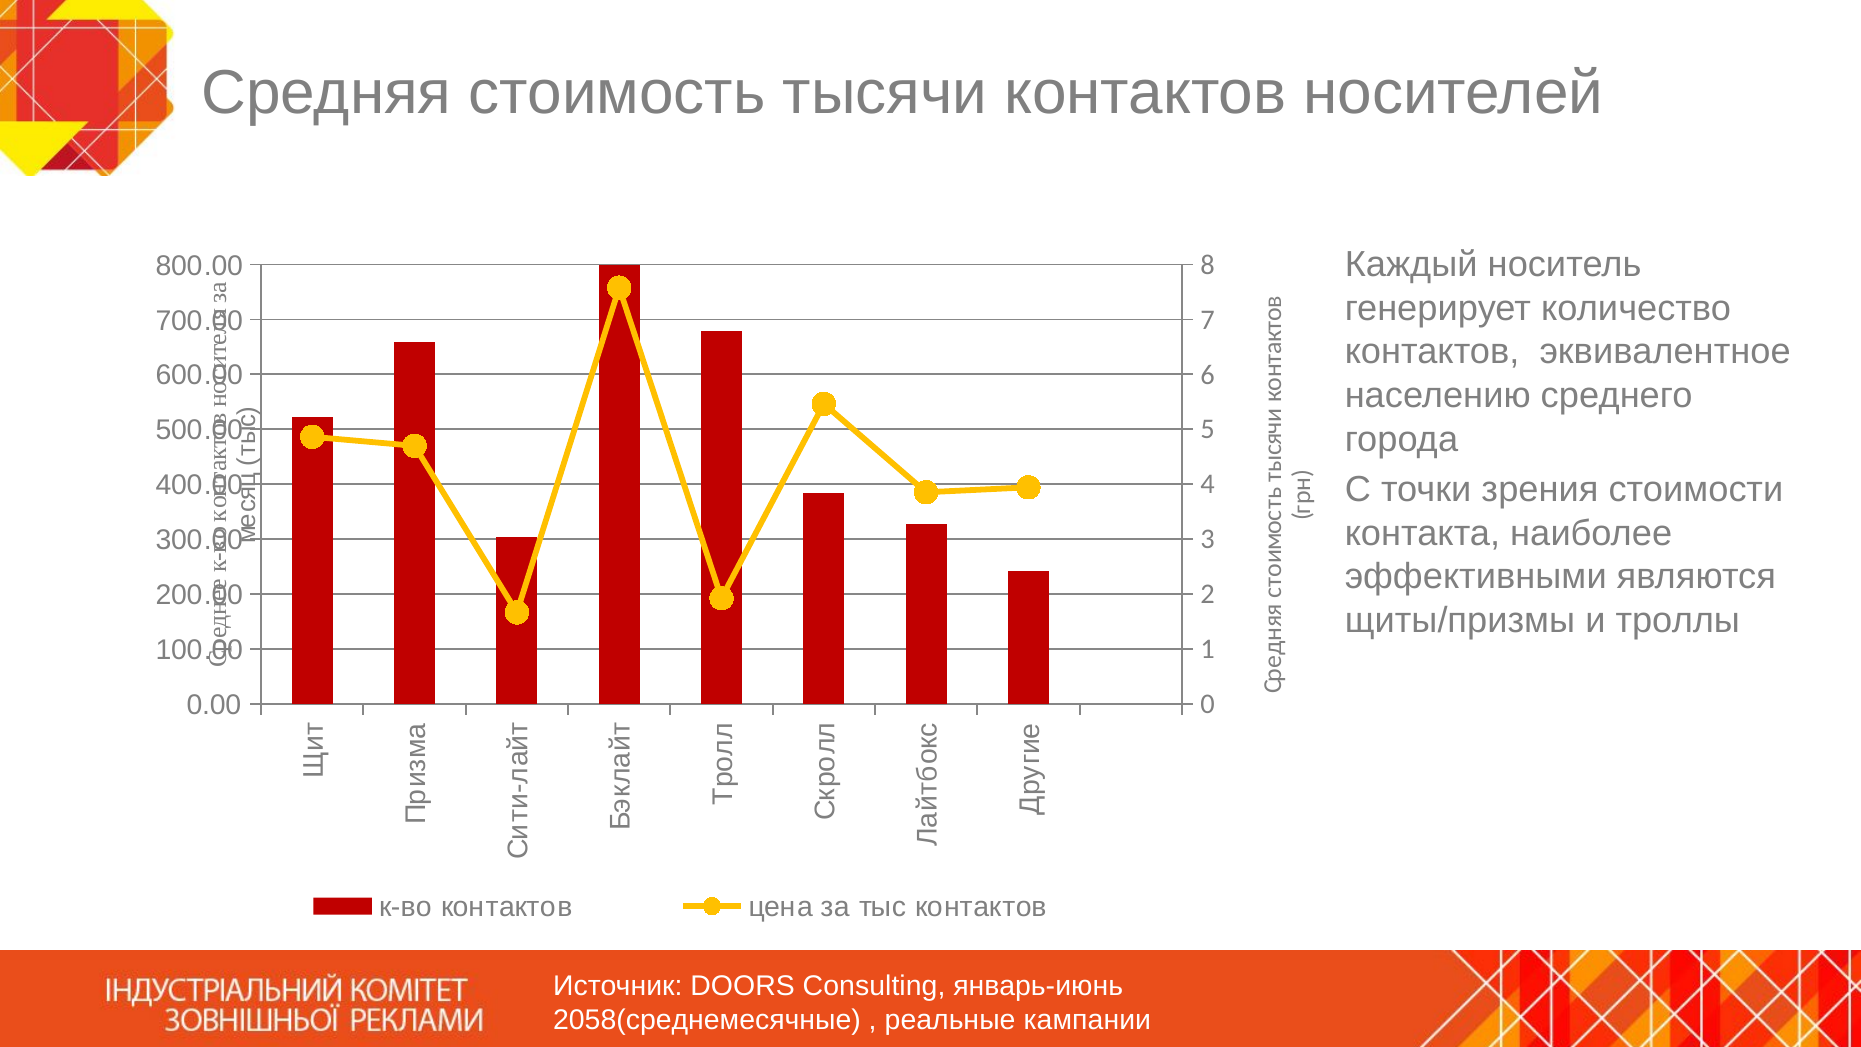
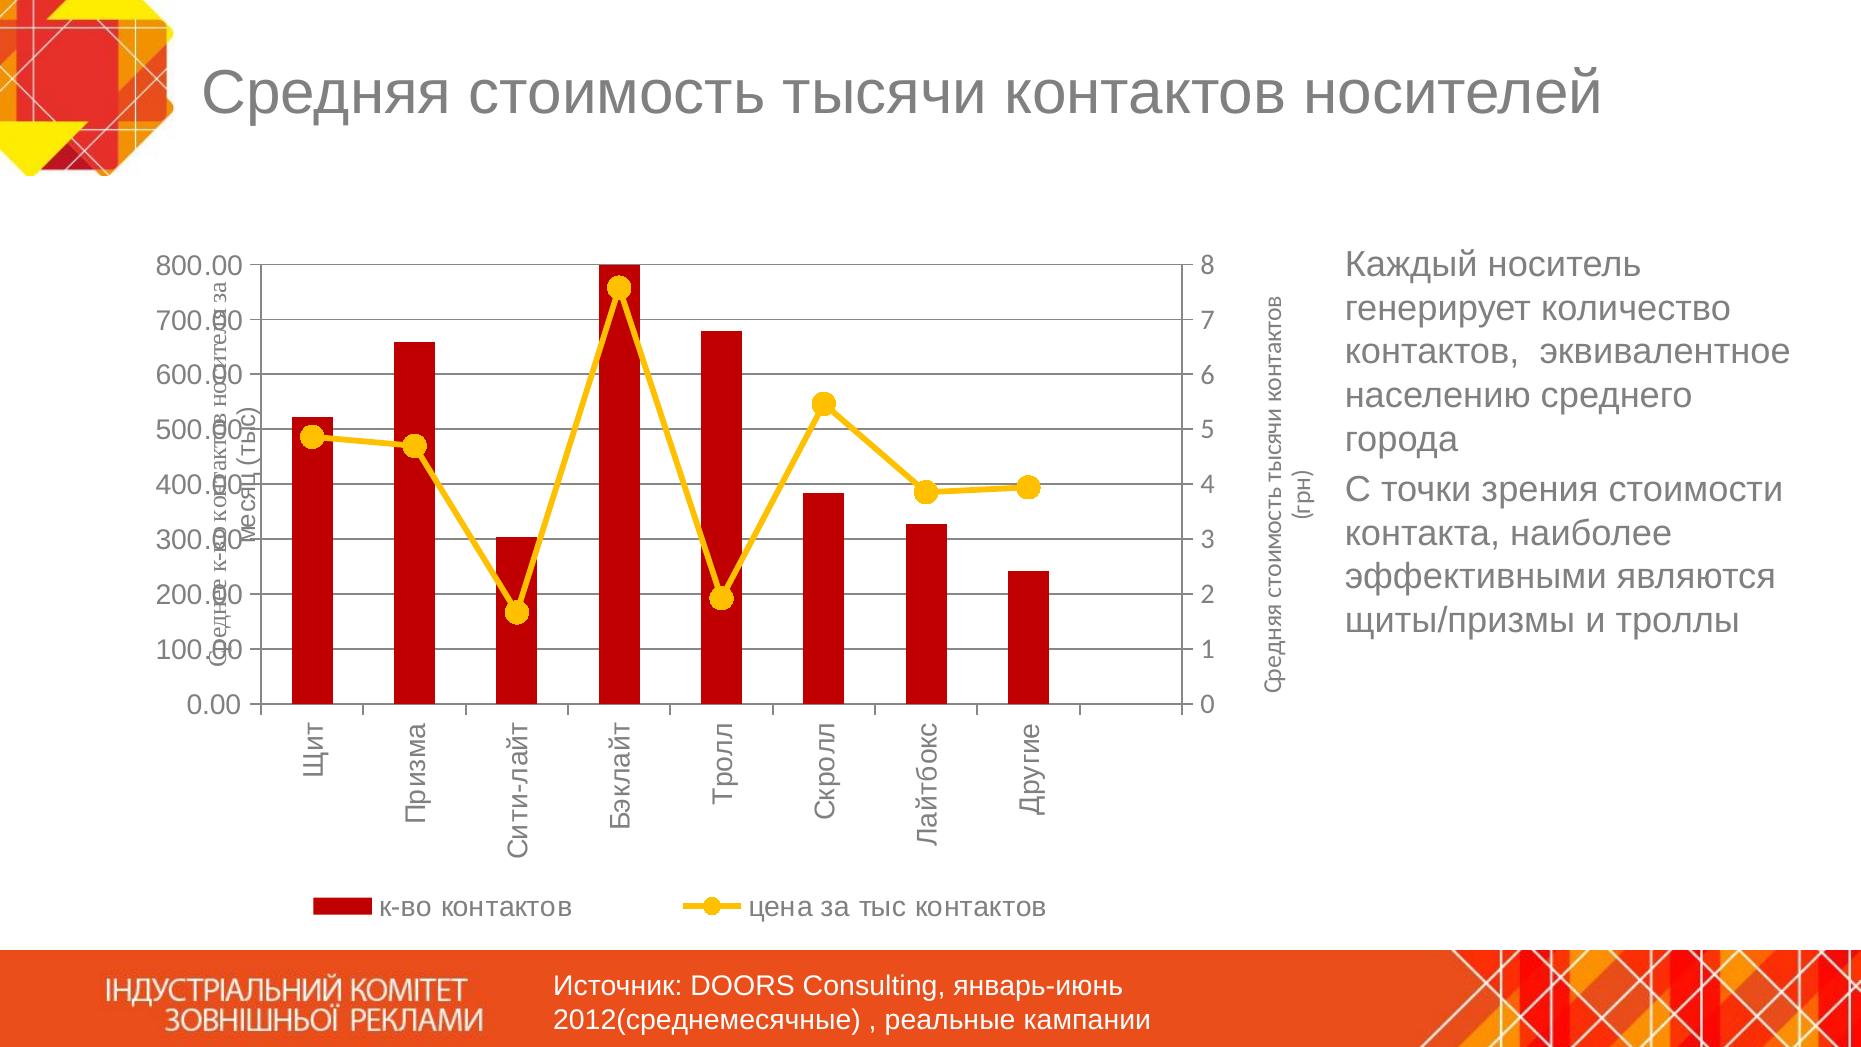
2058(среднемесячные: 2058(среднемесячные -> 2012(среднемесячные
